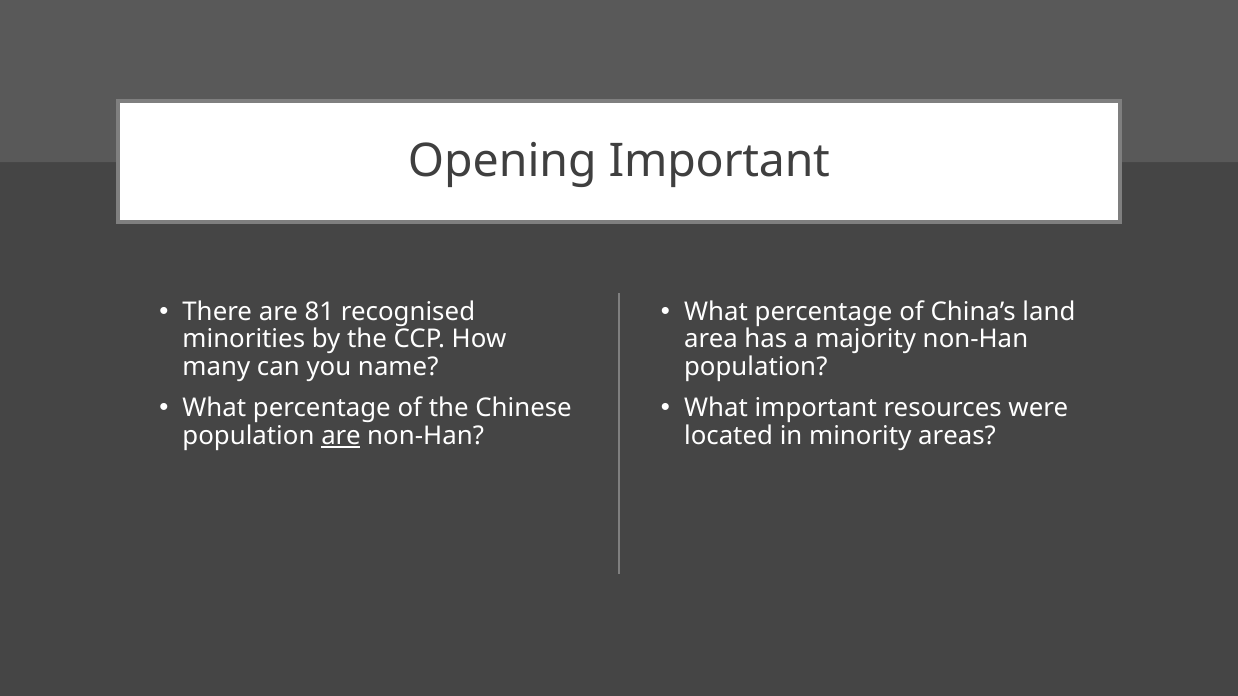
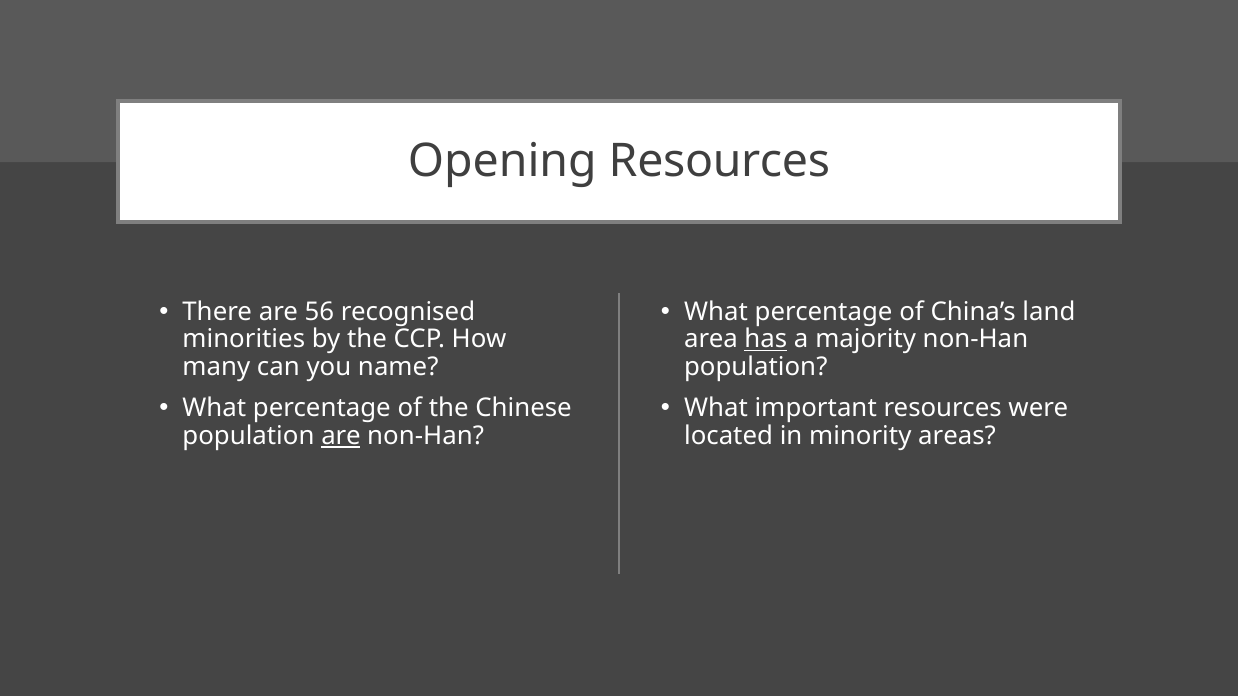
Opening Important: Important -> Resources
81: 81 -> 56
has underline: none -> present
